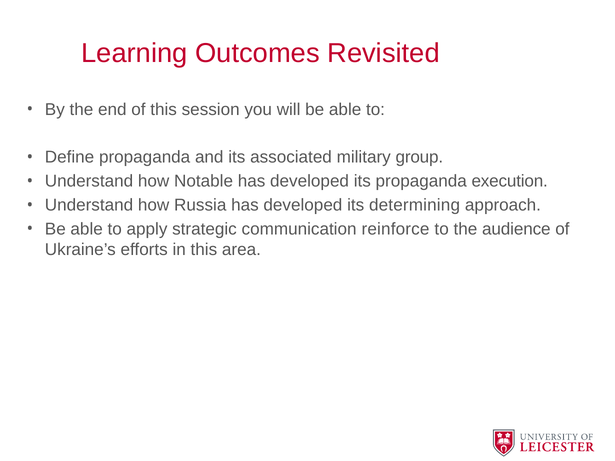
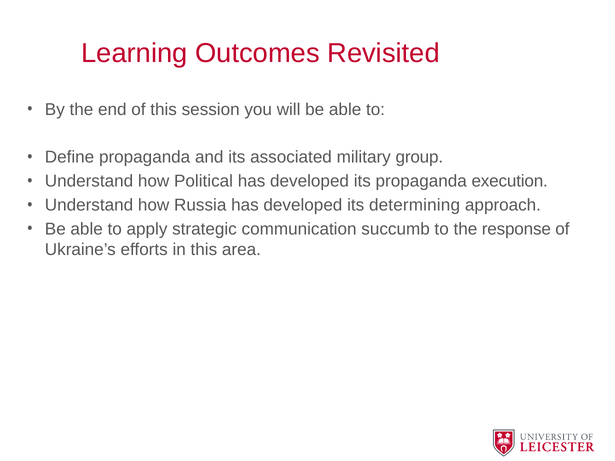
Notable: Notable -> Political
reinforce: reinforce -> succumb
audience: audience -> response
